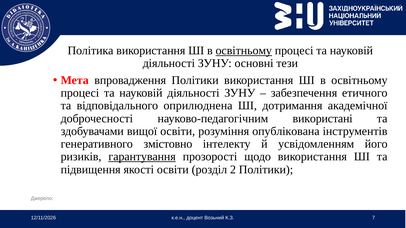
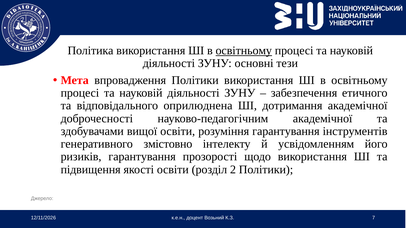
науково-педагогічним використані: використані -> академічної
розуміння опублікована: опублікована -> гарантування
гарантування at (142, 157) underline: present -> none
